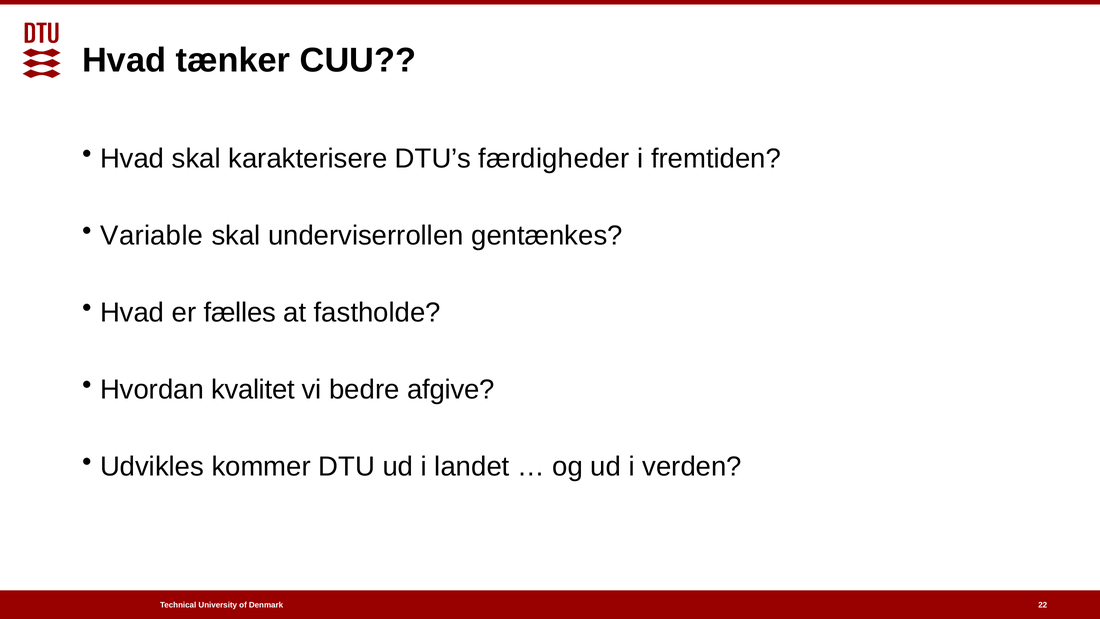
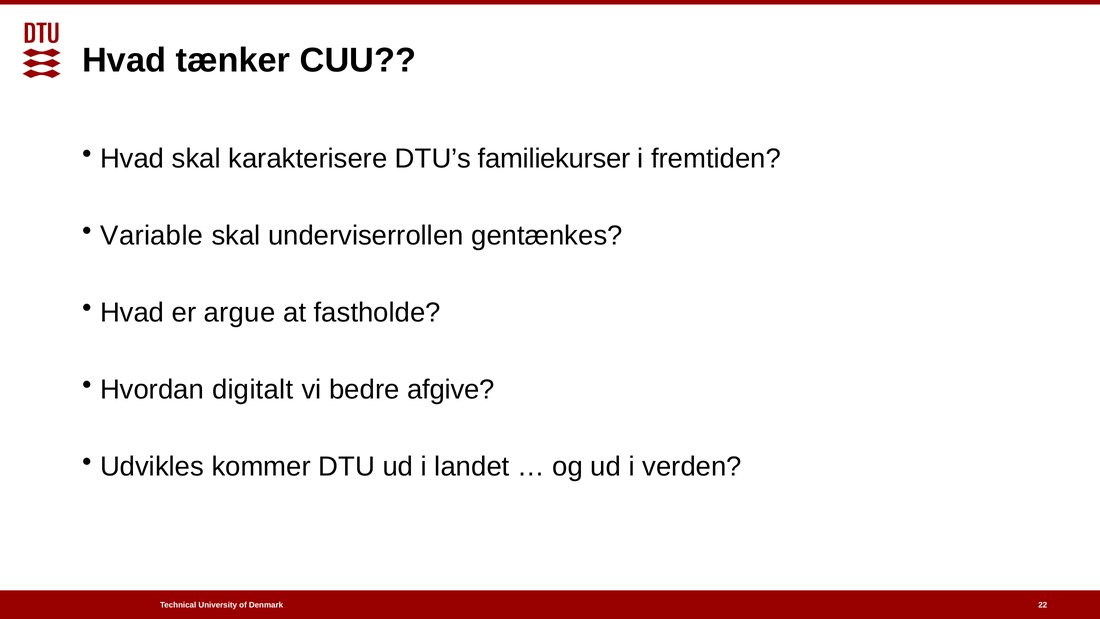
færdigheder: færdigheder -> familiekurser
fælles: fælles -> argue
kvalitet: kvalitet -> digitalt
